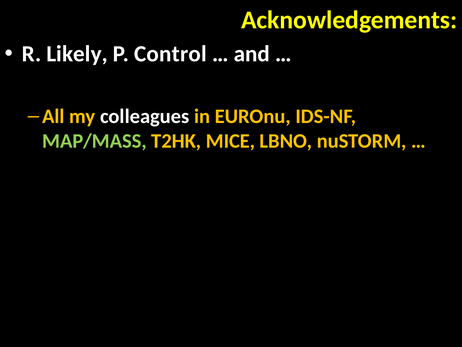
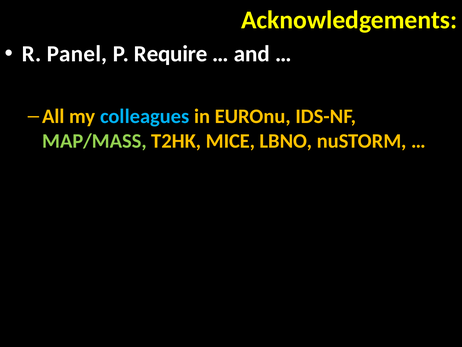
Likely: Likely -> Panel
Control: Control -> Require
colleagues colour: white -> light blue
